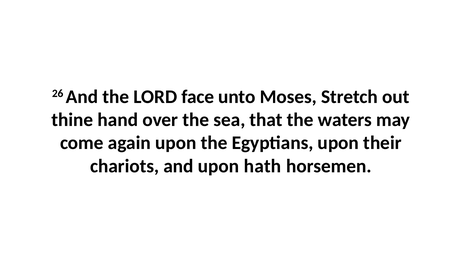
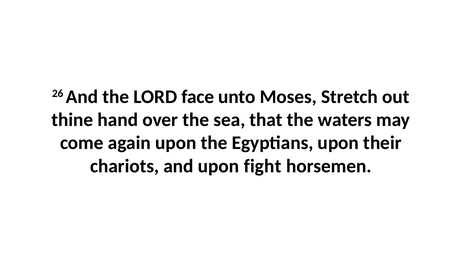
hath: hath -> fight
